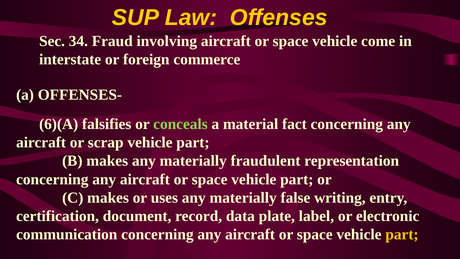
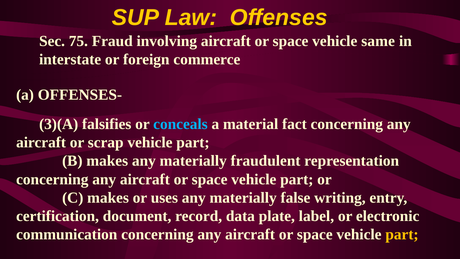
34: 34 -> 75
come: come -> same
6)(A: 6)(A -> 3)(A
conceals colour: light green -> light blue
